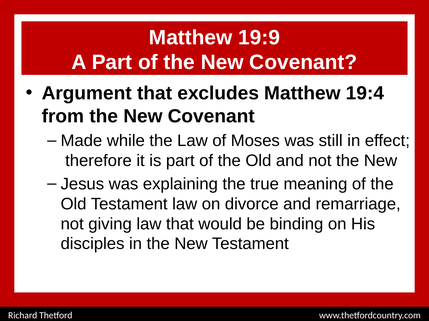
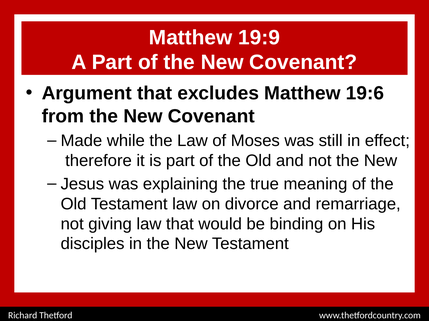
19:4: 19:4 -> 19:6
